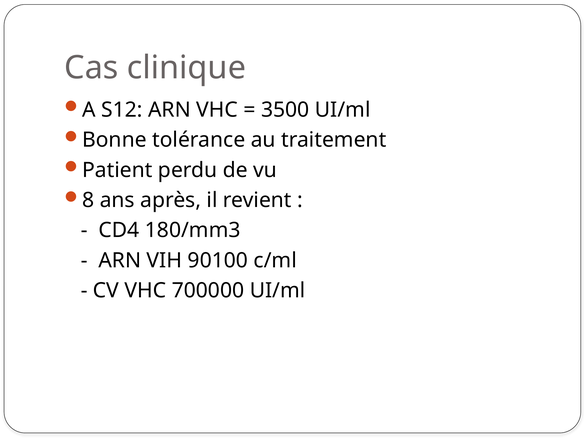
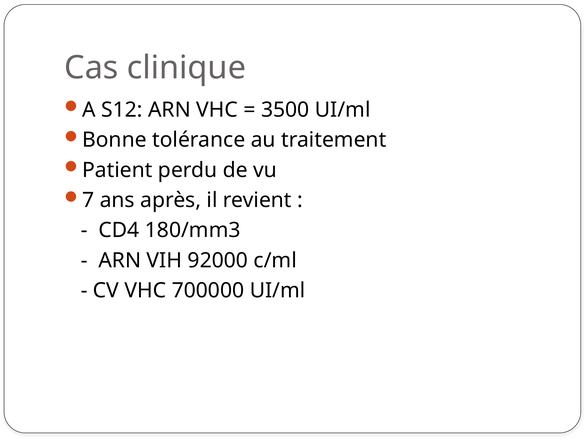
8: 8 -> 7
90100: 90100 -> 92000
